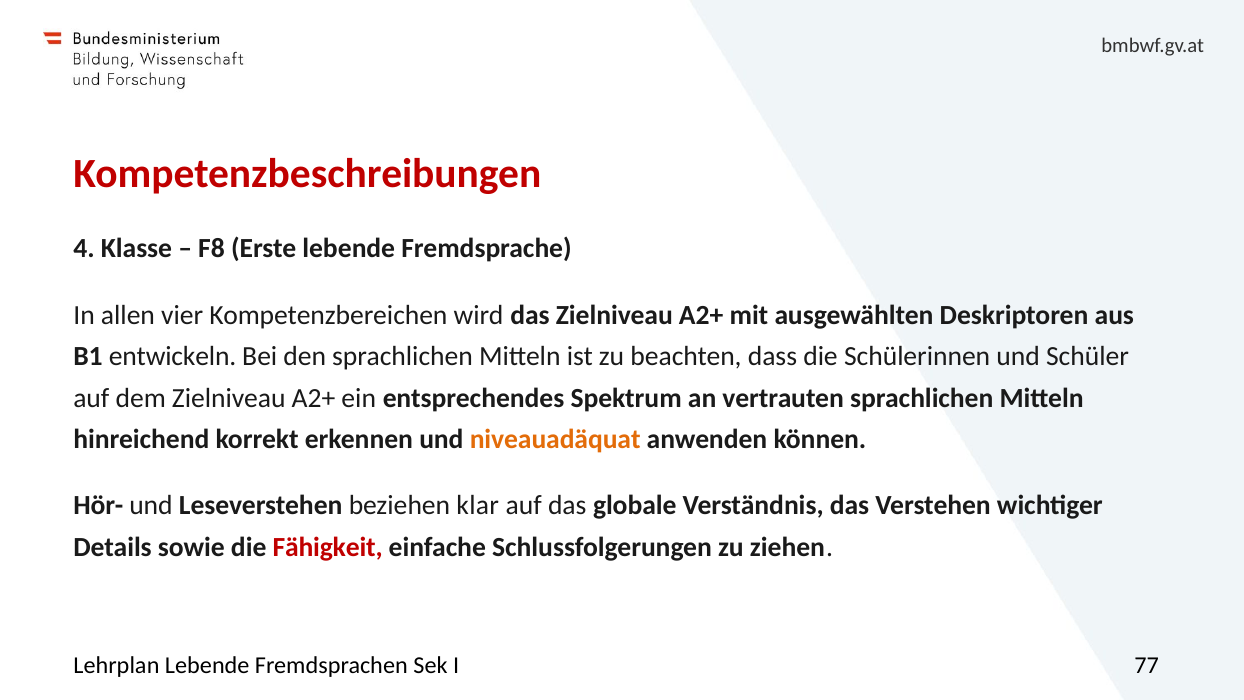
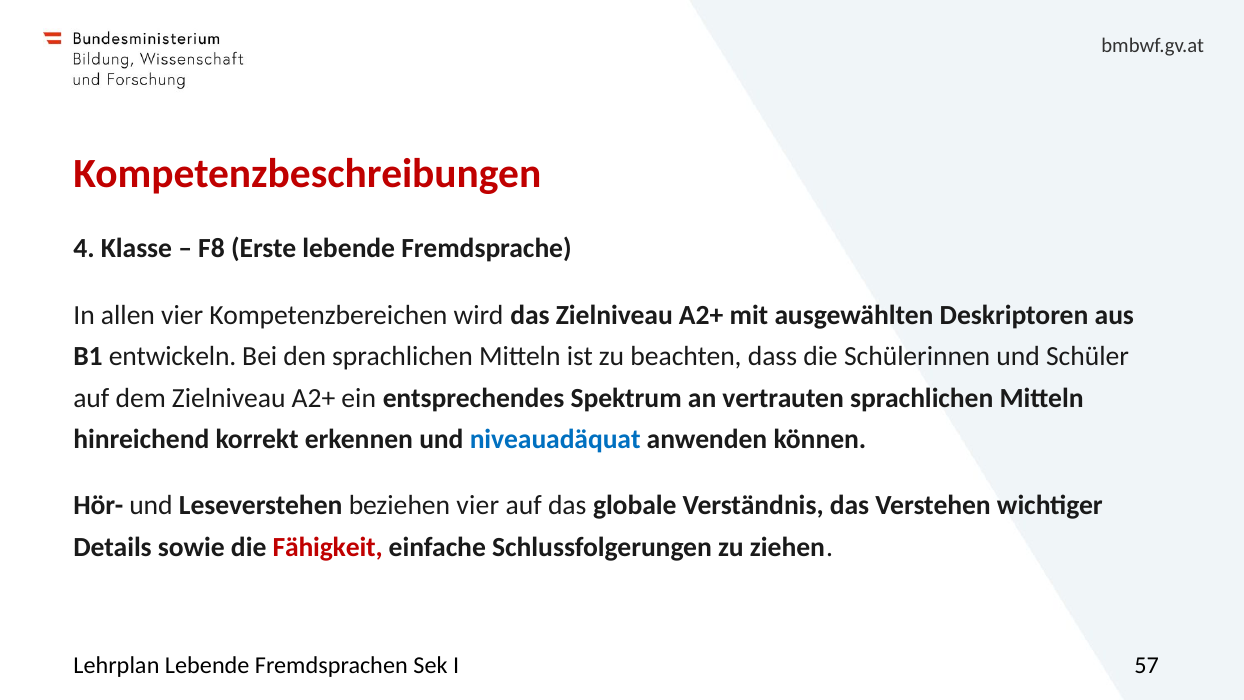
niveauadäquat colour: orange -> blue
beziehen klar: klar -> vier
77: 77 -> 57
